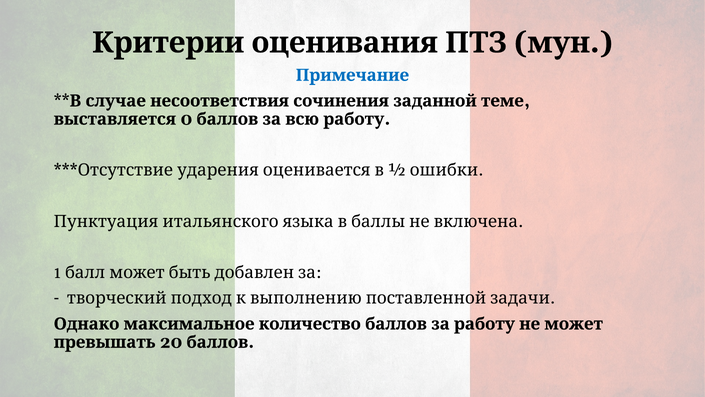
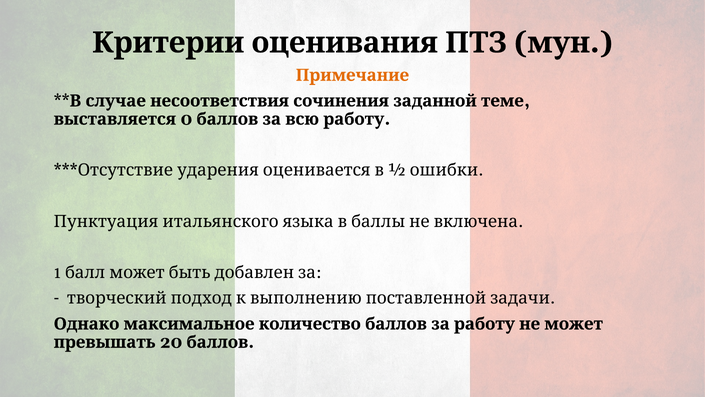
Примечание colour: blue -> orange
